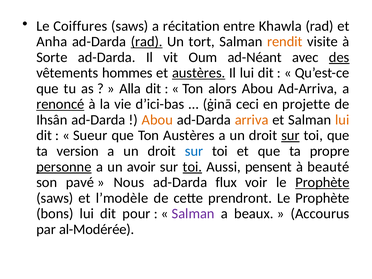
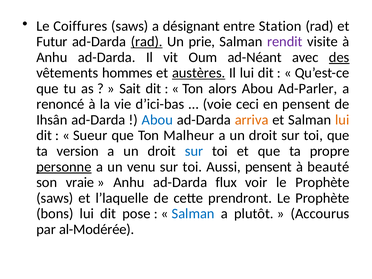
récitation: récitation -> désignant
Khawla: Khawla -> Station
Anha: Anha -> Futur
tort: tort -> prie
rendit colour: orange -> purple
Sorte at (52, 57): Sorte -> Anhu
Alla: Alla -> Sait
Ad-Arriva: Ad-Arriva -> Ad-Parler
renoncé underline: present -> none
ġinā: ġinā -> voie
en projette: projette -> pensent
Abou at (157, 120) colour: orange -> blue
Ton Austères: Austères -> Malheur
sur at (290, 135) underline: present -> none
avoir: avoir -> venu
toi at (192, 167) underline: present -> none
pavé: pavé -> vraie
Nous at (129, 182): Nous -> Anhu
Prophète at (322, 182) underline: present -> none
l’modèle: l’modèle -> l’laquelle
pour: pour -> pose
Salman at (193, 214) colour: purple -> blue
beaux: beaux -> plutôt
